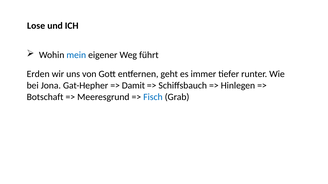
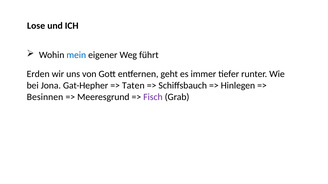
Damit: Damit -> Taten
Botschaft: Botschaft -> Besinnen
Fisch colour: blue -> purple
